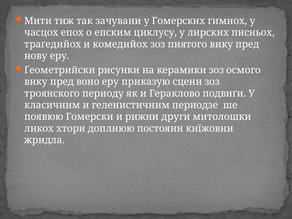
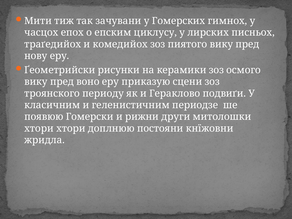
ликох at (39, 128): ликох -> хтори
